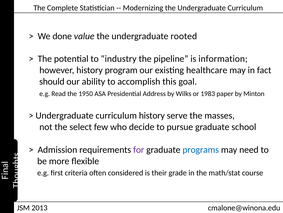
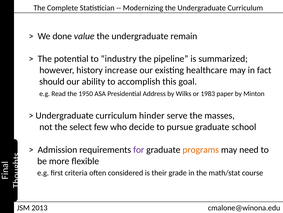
rooted: rooted -> remain
information: information -> summarized
program: program -> increase
curriculum history: history -> hinder
programs colour: blue -> orange
